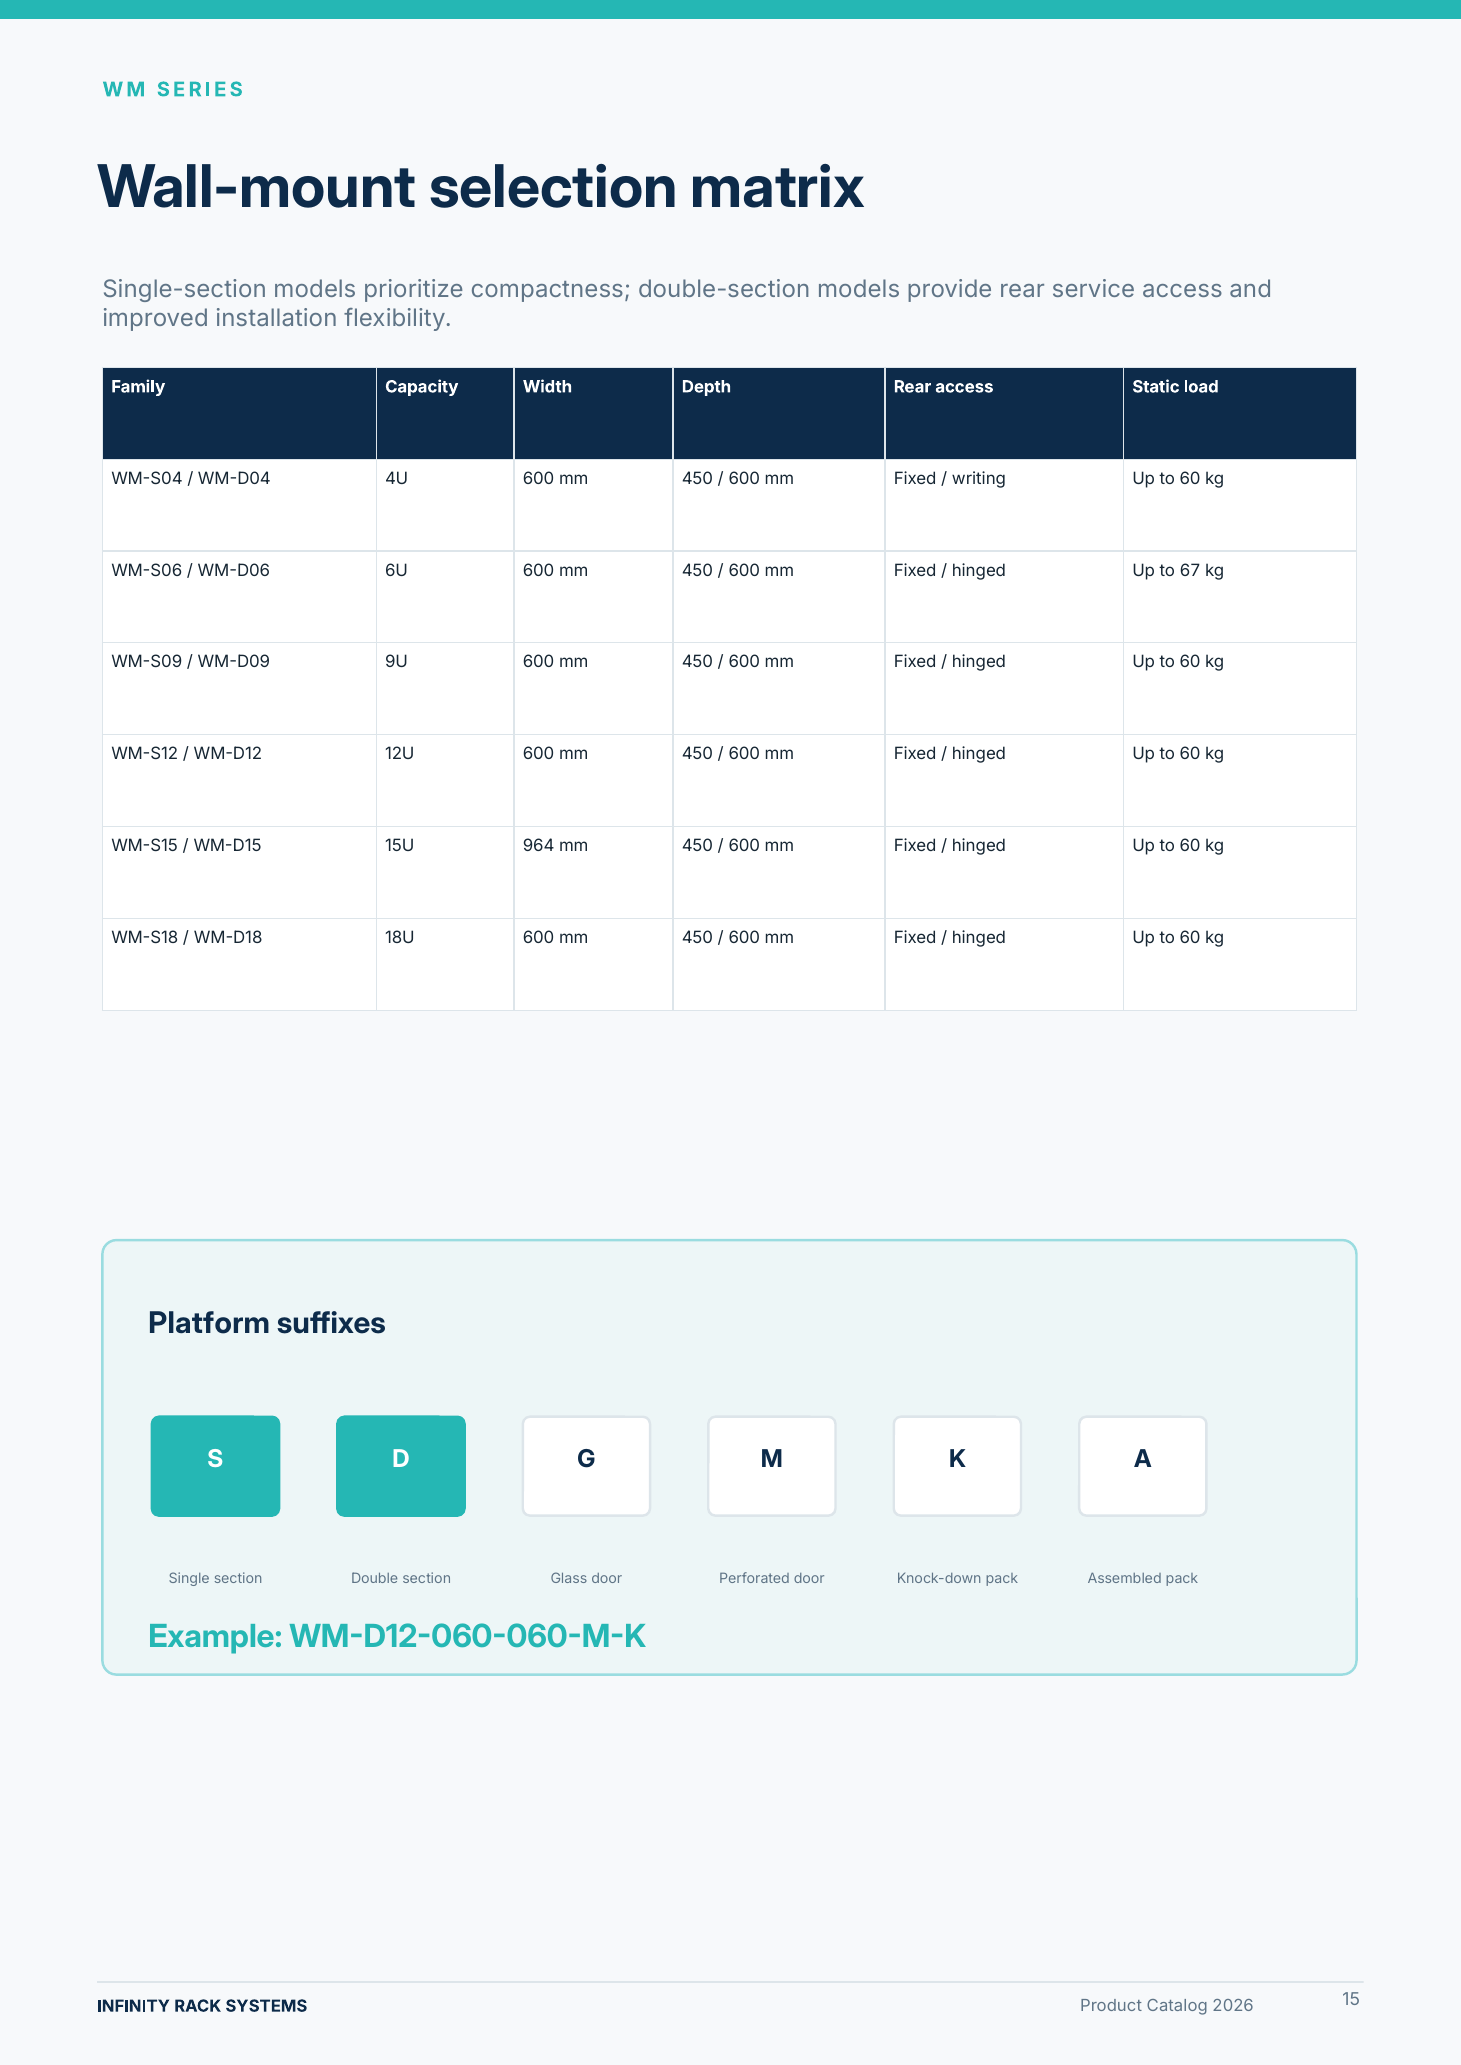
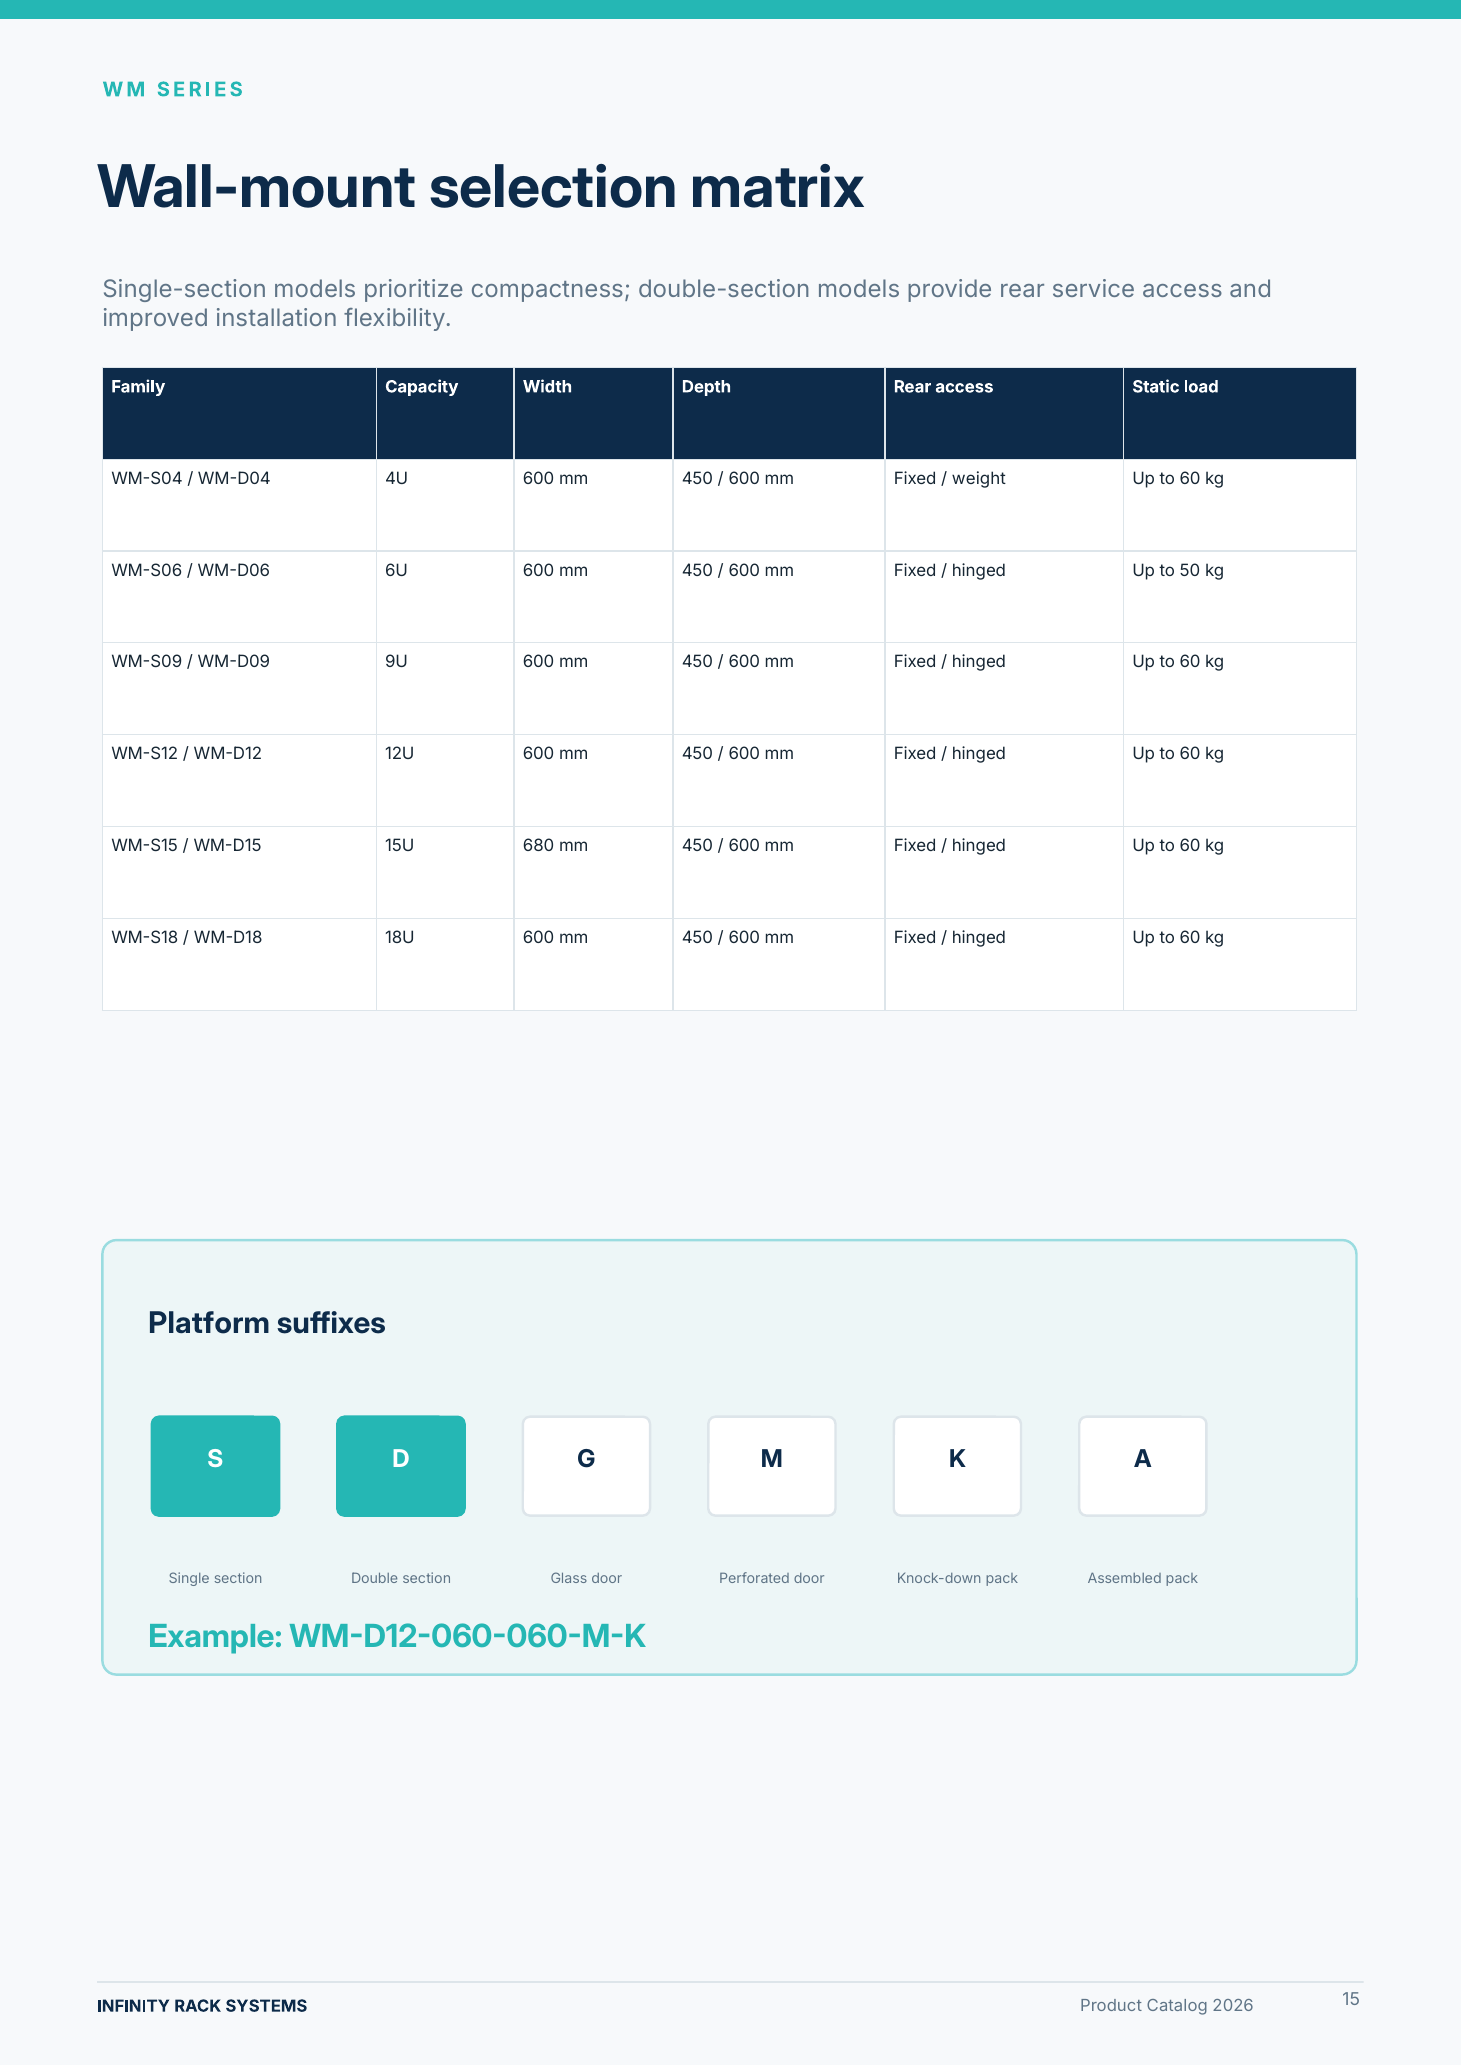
writing: writing -> weight
67: 67 -> 50
964: 964 -> 680
